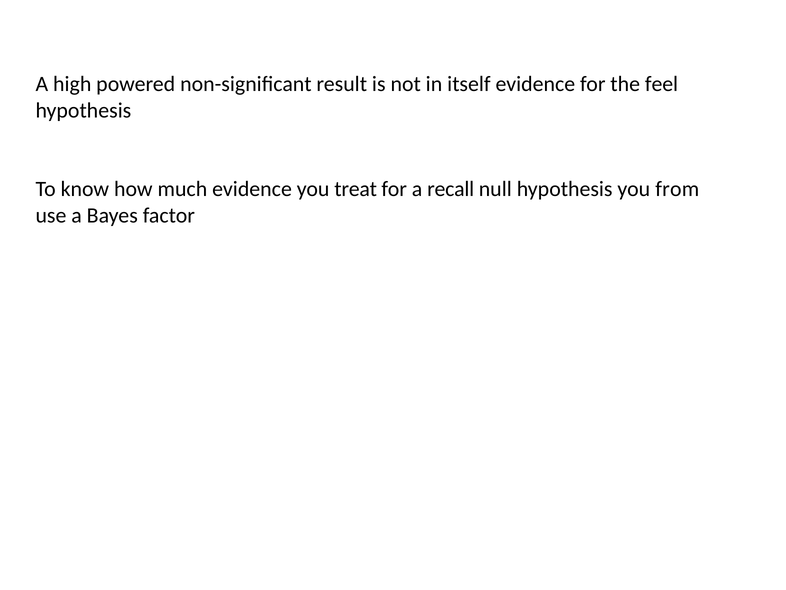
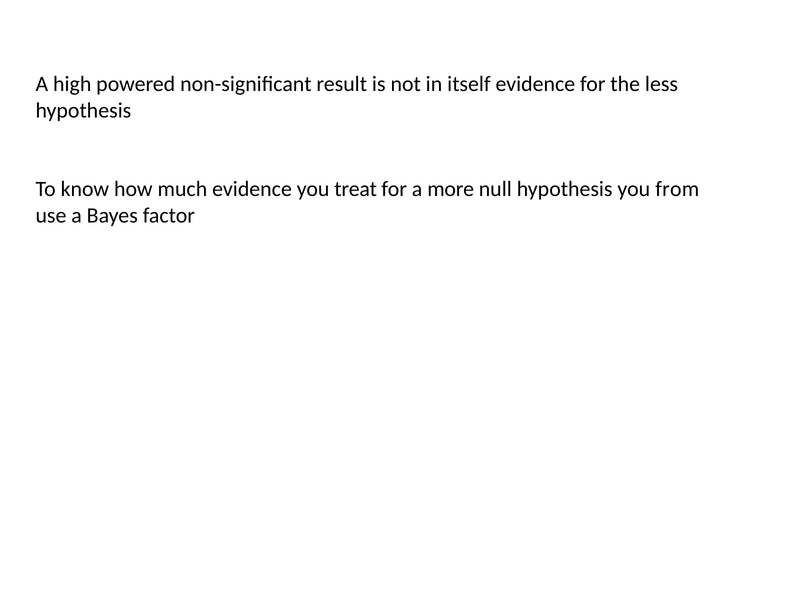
feel: feel -> less
recall: recall -> more
